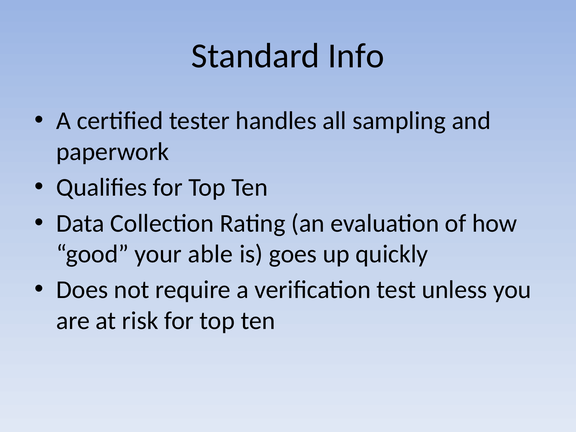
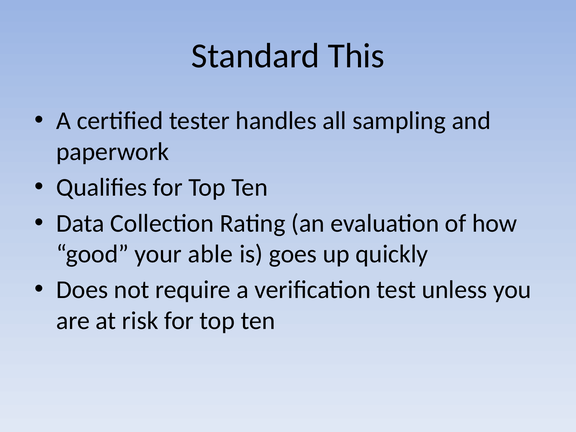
Info: Info -> This
